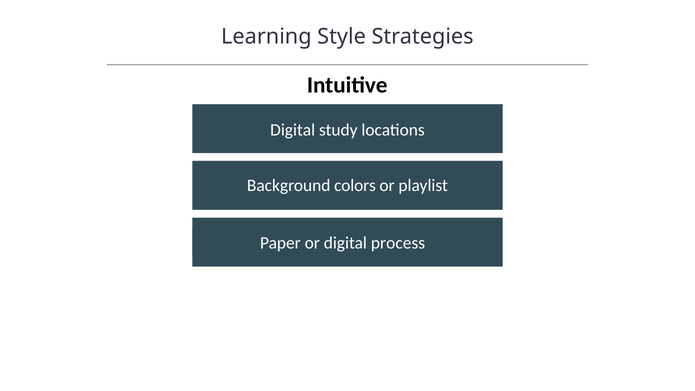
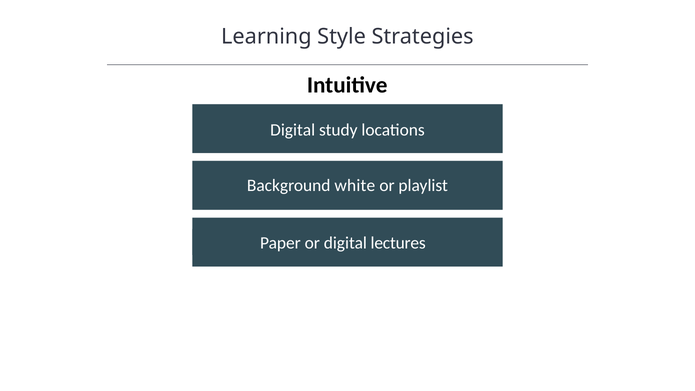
colors: colors -> white
process: process -> lectures
